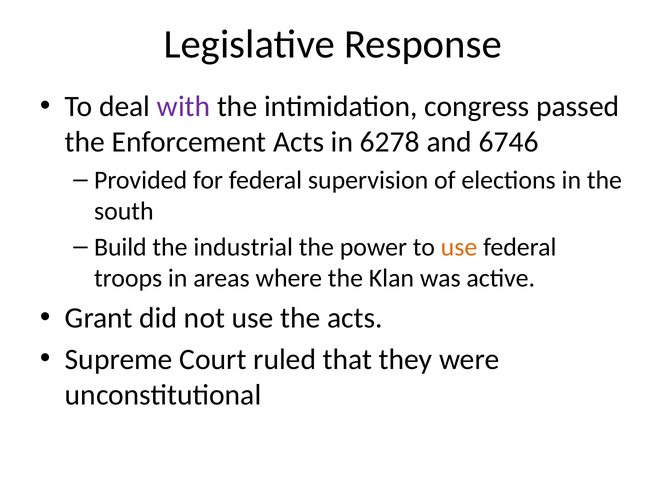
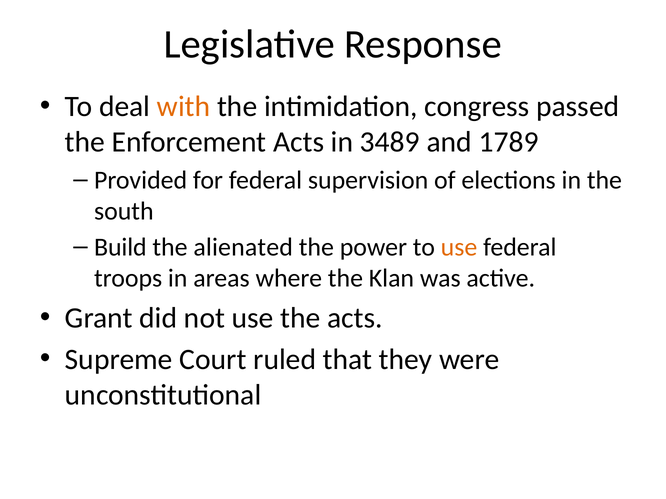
with colour: purple -> orange
6278: 6278 -> 3489
6746: 6746 -> 1789
industrial: industrial -> alienated
